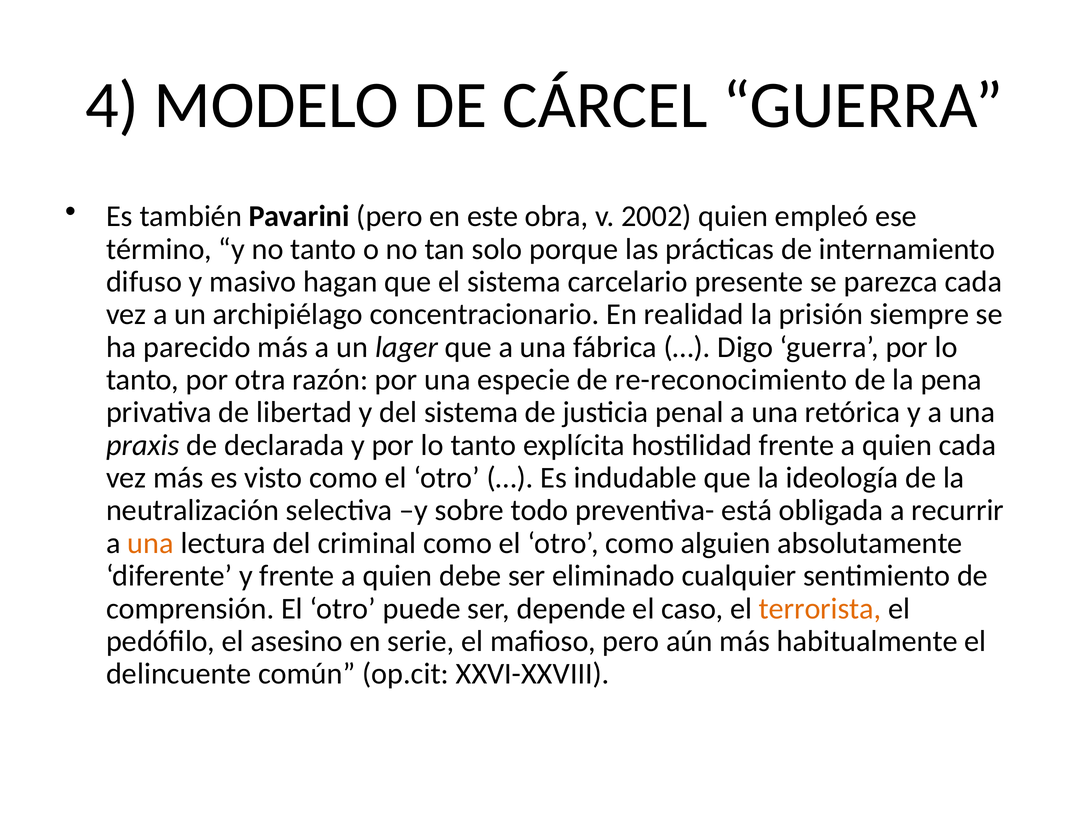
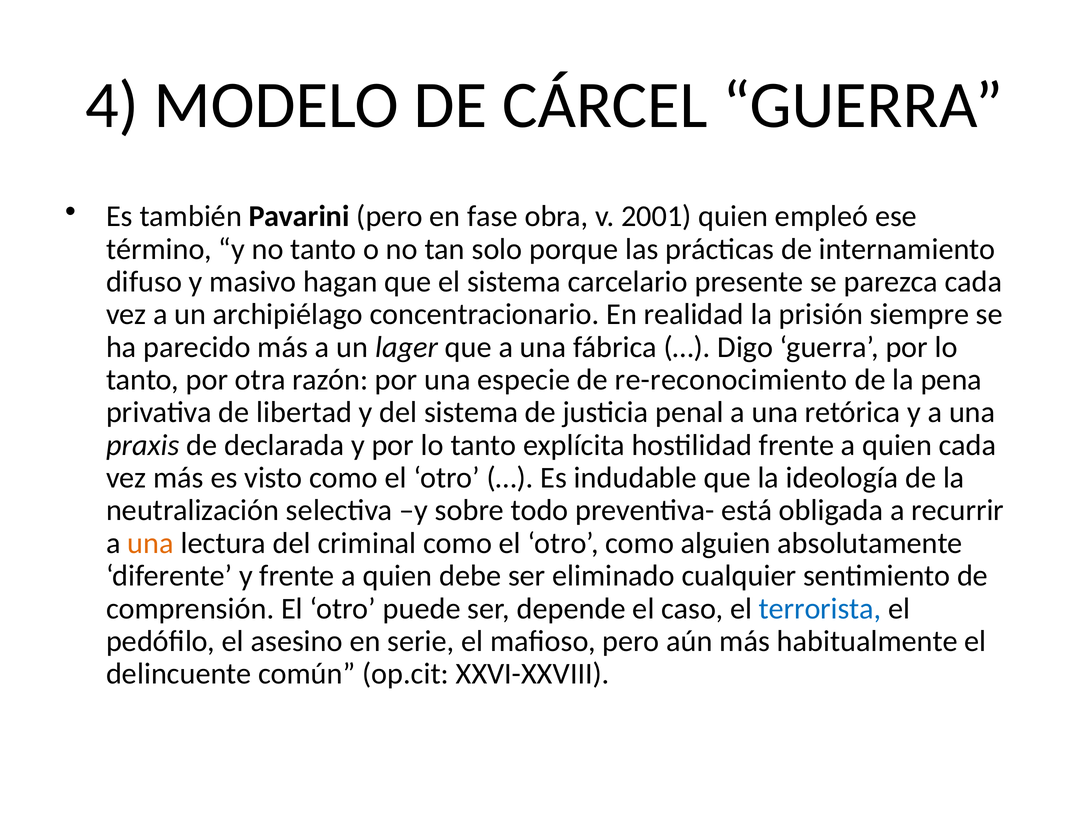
este: este -> fase
2002: 2002 -> 2001
terrorista colour: orange -> blue
